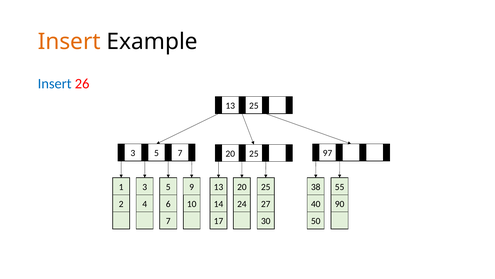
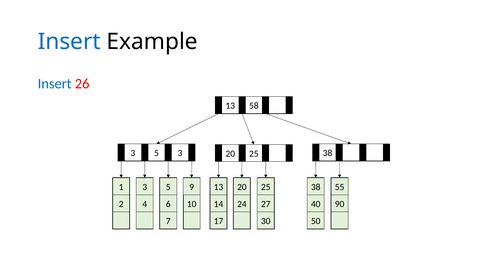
Insert at (69, 42) colour: orange -> blue
13 25: 25 -> 58
5 7: 7 -> 3
25 97: 97 -> 38
